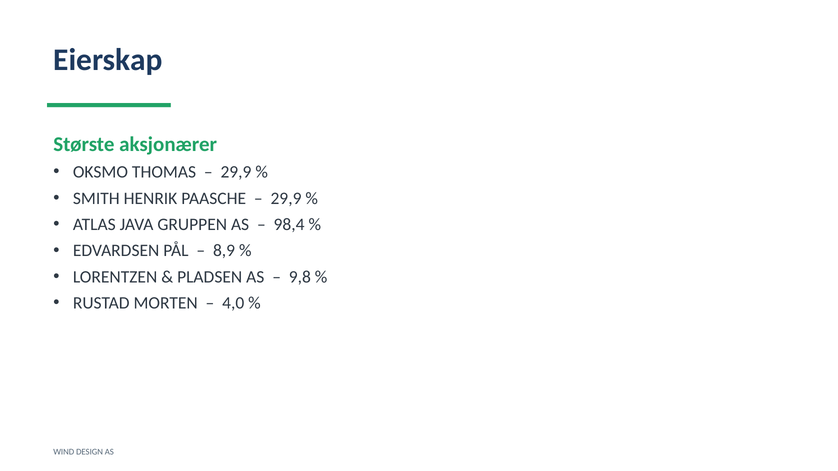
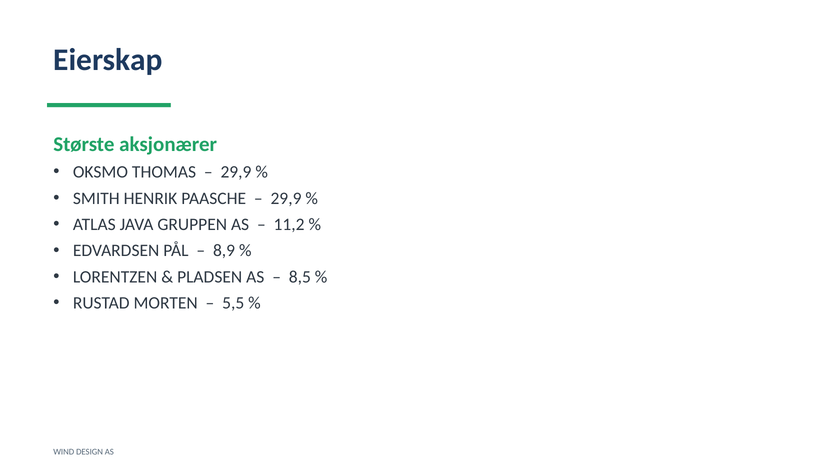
98,4: 98,4 -> 11,2
9,8: 9,8 -> 8,5
4,0: 4,0 -> 5,5
